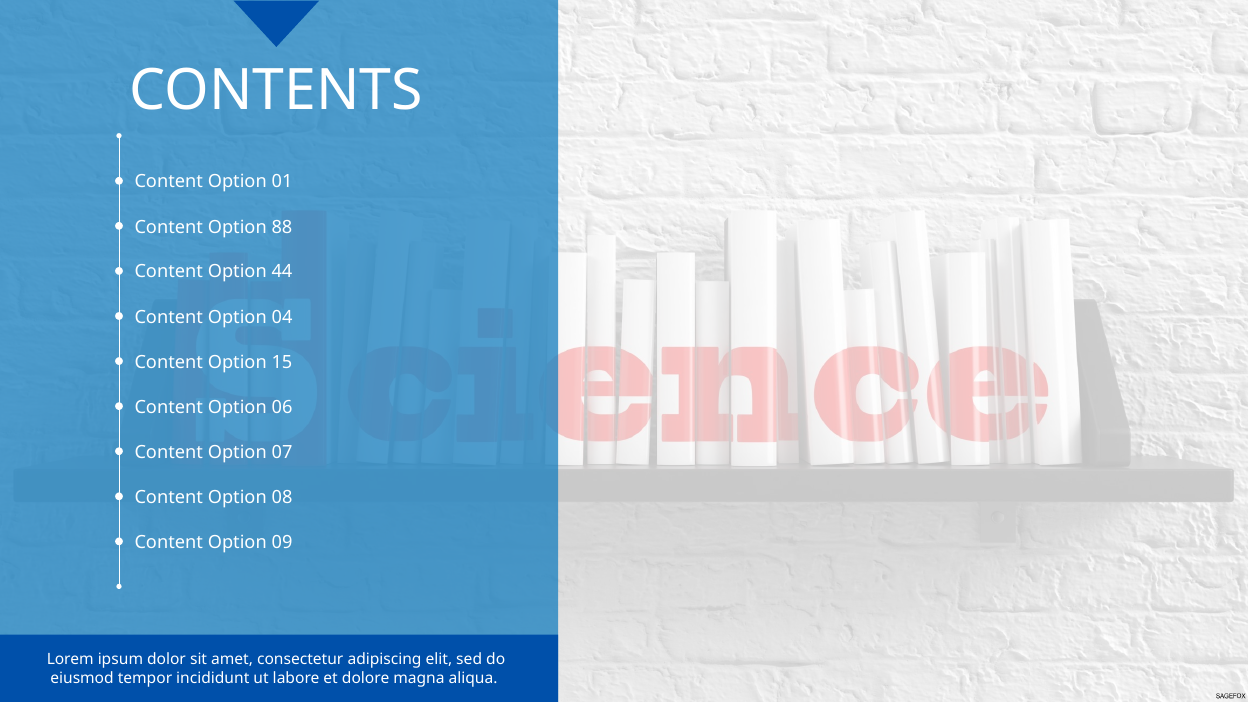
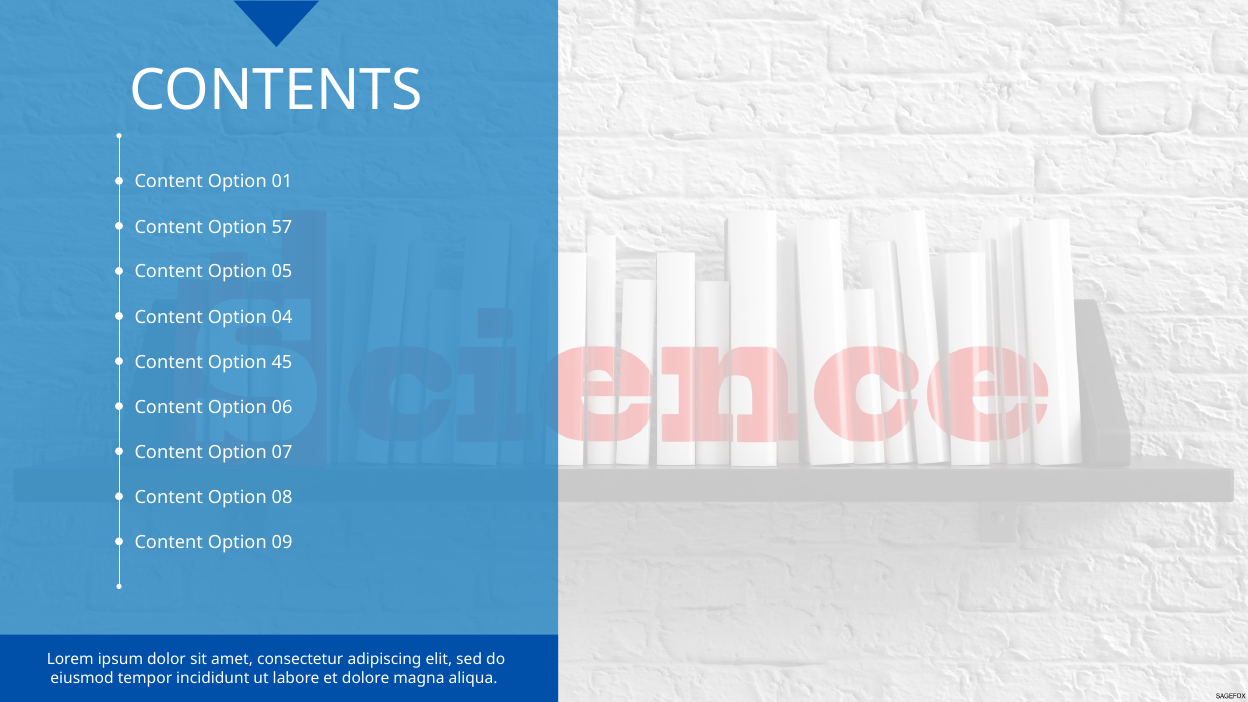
88: 88 -> 57
44: 44 -> 05
15: 15 -> 45
